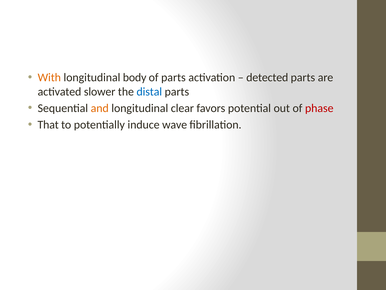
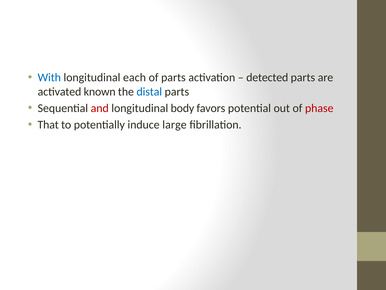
With colour: orange -> blue
body: body -> each
slower: slower -> known
and colour: orange -> red
clear: clear -> body
wave: wave -> large
